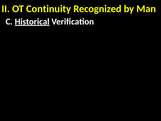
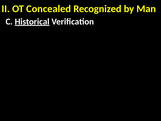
Continuity: Continuity -> Concealed
